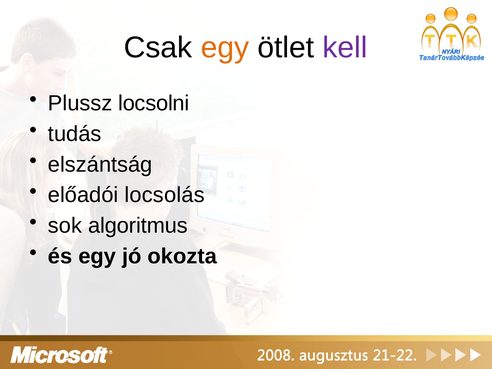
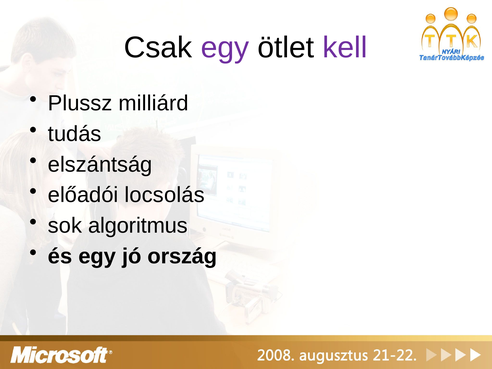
egy at (225, 48) colour: orange -> purple
locsolni: locsolni -> milliárd
okozta: okozta -> ország
